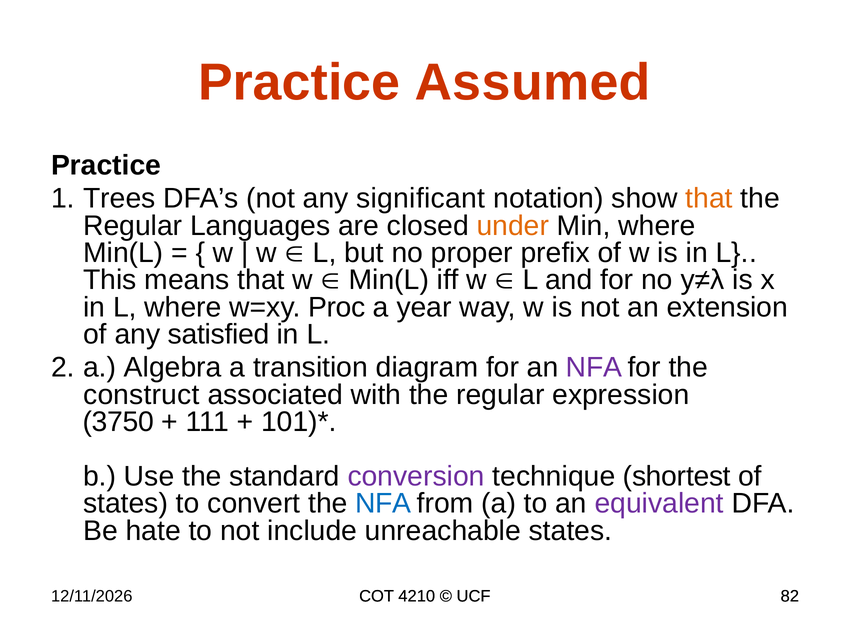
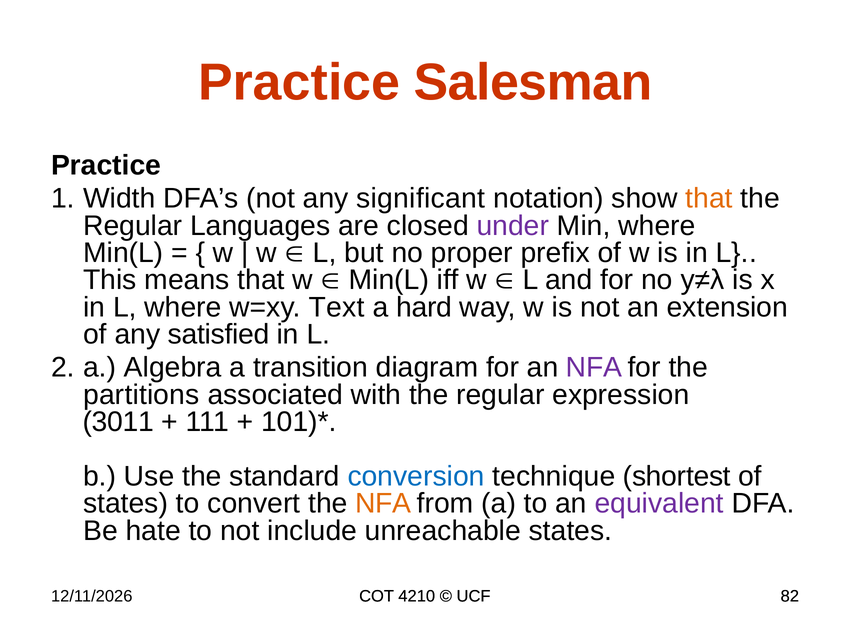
Assumed: Assumed -> Salesman
Trees: Trees -> Width
under colour: orange -> purple
Proc: Proc -> Text
year: year -> hard
construct: construct -> partitions
3750: 3750 -> 3011
conversion colour: purple -> blue
NFA at (383, 503) colour: blue -> orange
